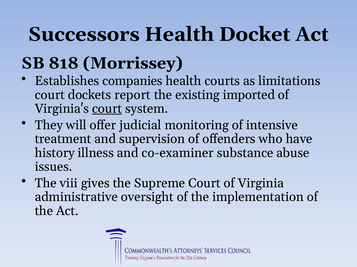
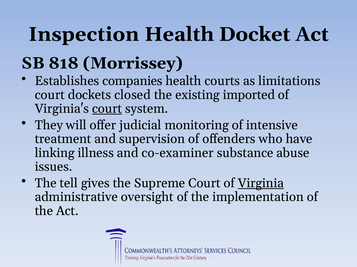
Successors: Successors -> Inspection
report: report -> closed
history: history -> linking
viii: viii -> tell
Virginia underline: none -> present
